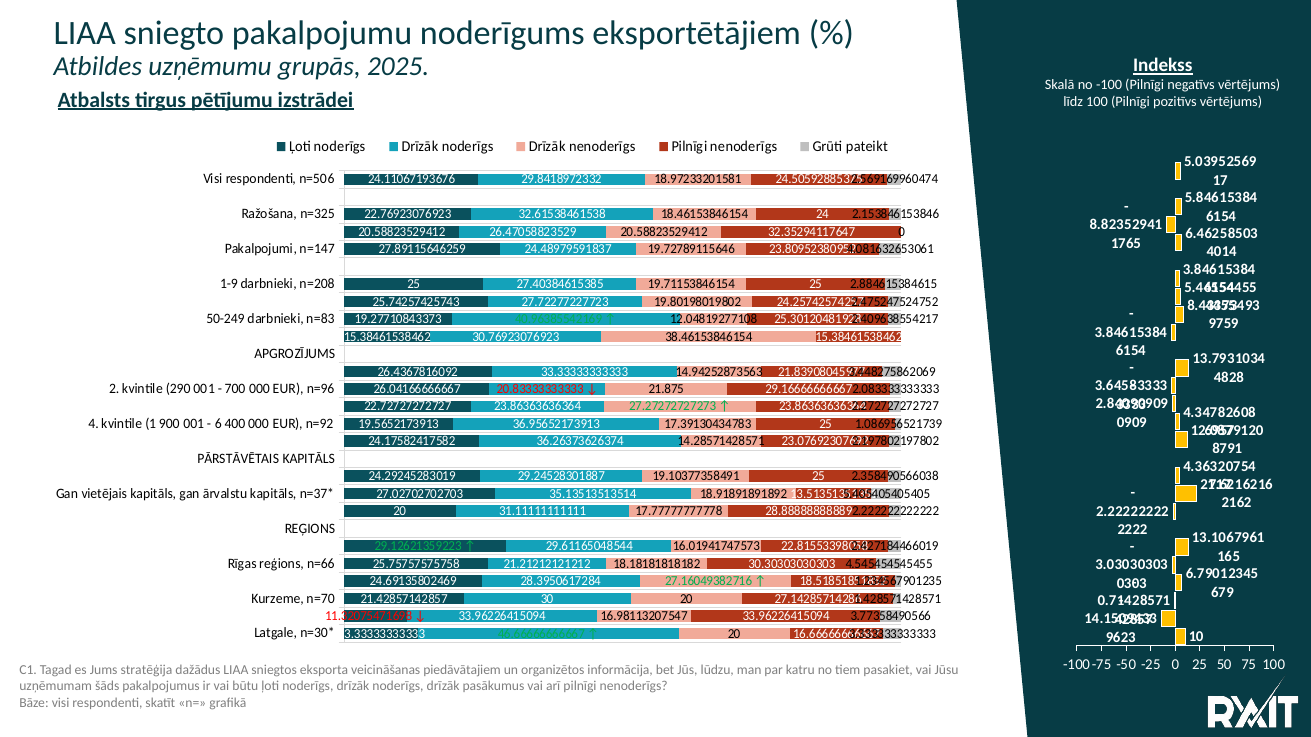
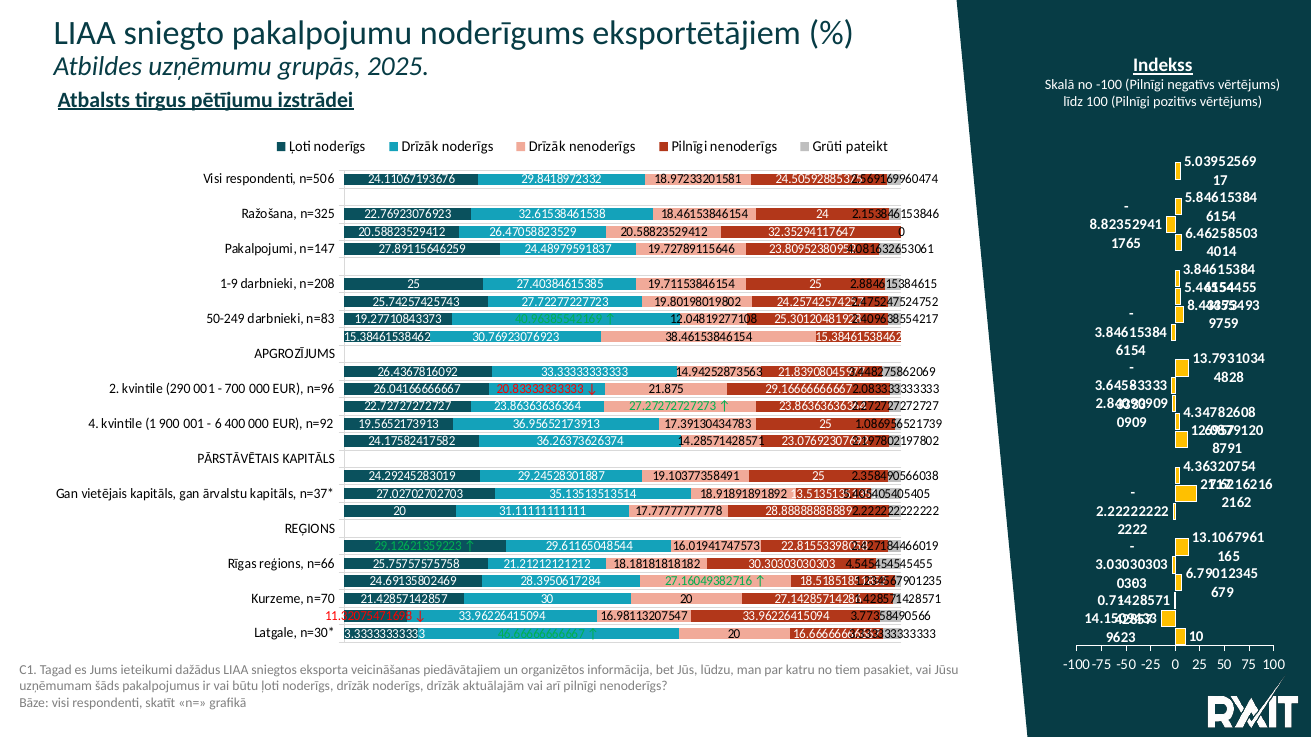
stratēģija: stratēģija -> ieteikumi
pasākumus: pasākumus -> aktuālajām
